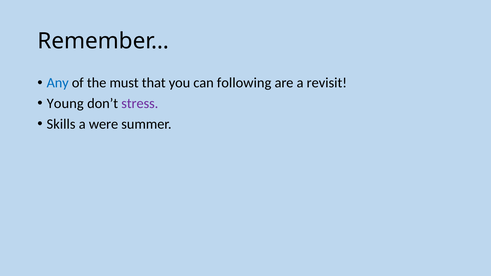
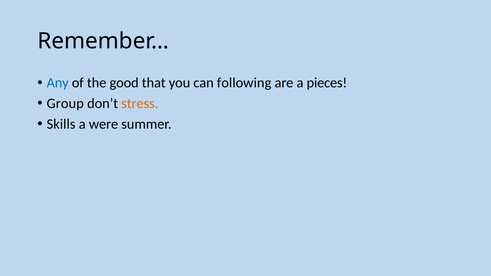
must: must -> good
revisit: revisit -> pieces
Young: Young -> Group
stress colour: purple -> orange
